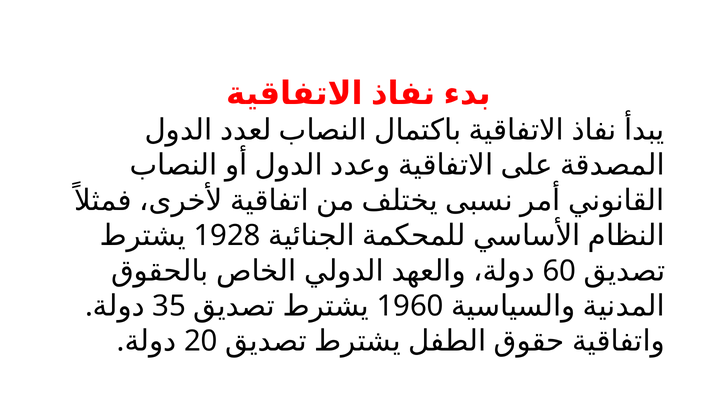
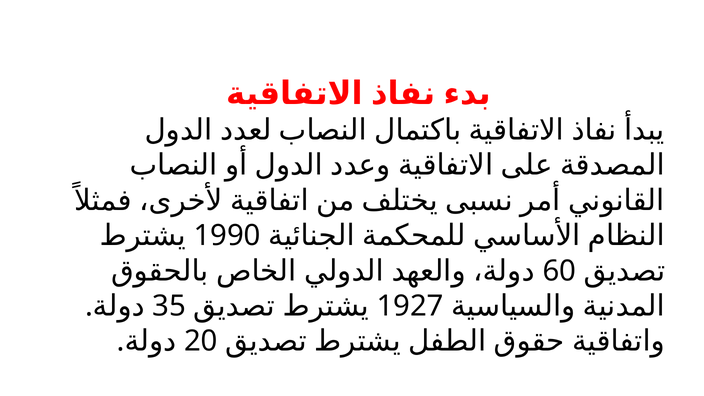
1928: 1928 -> 1990
1960: 1960 -> 1927
